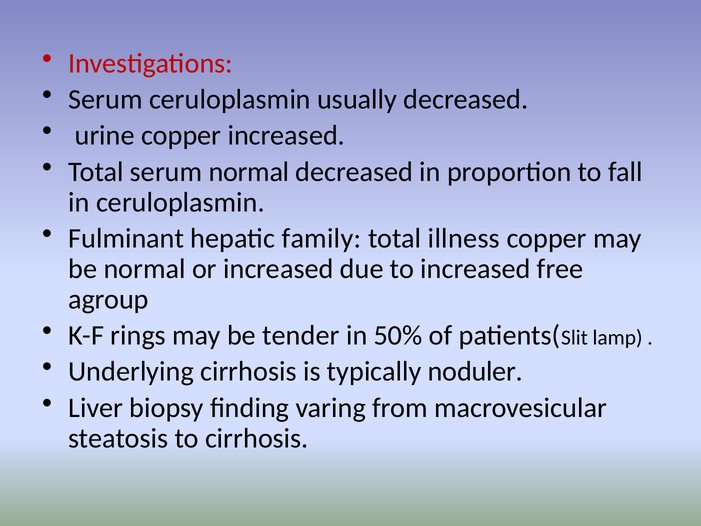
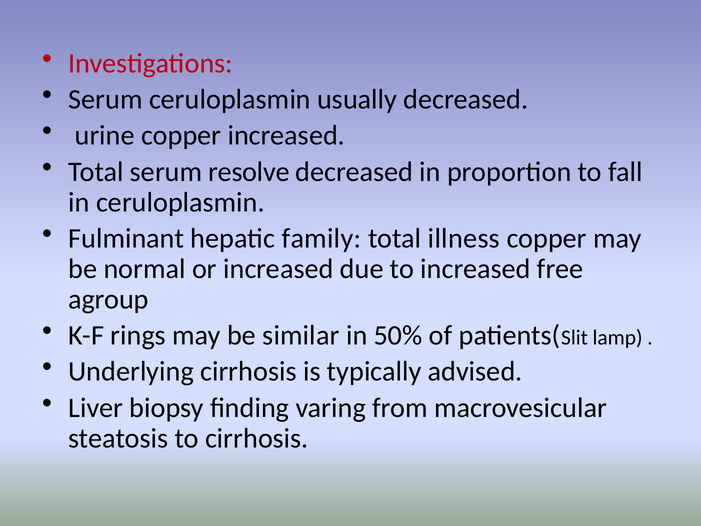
serum normal: normal -> resolve
tender: tender -> similar
noduler: noduler -> advised
